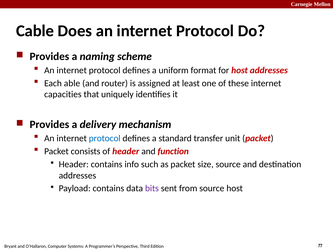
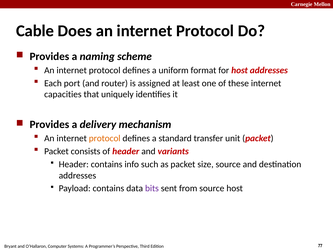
able: able -> port
protocol at (105, 138) colour: blue -> orange
function: function -> variants
